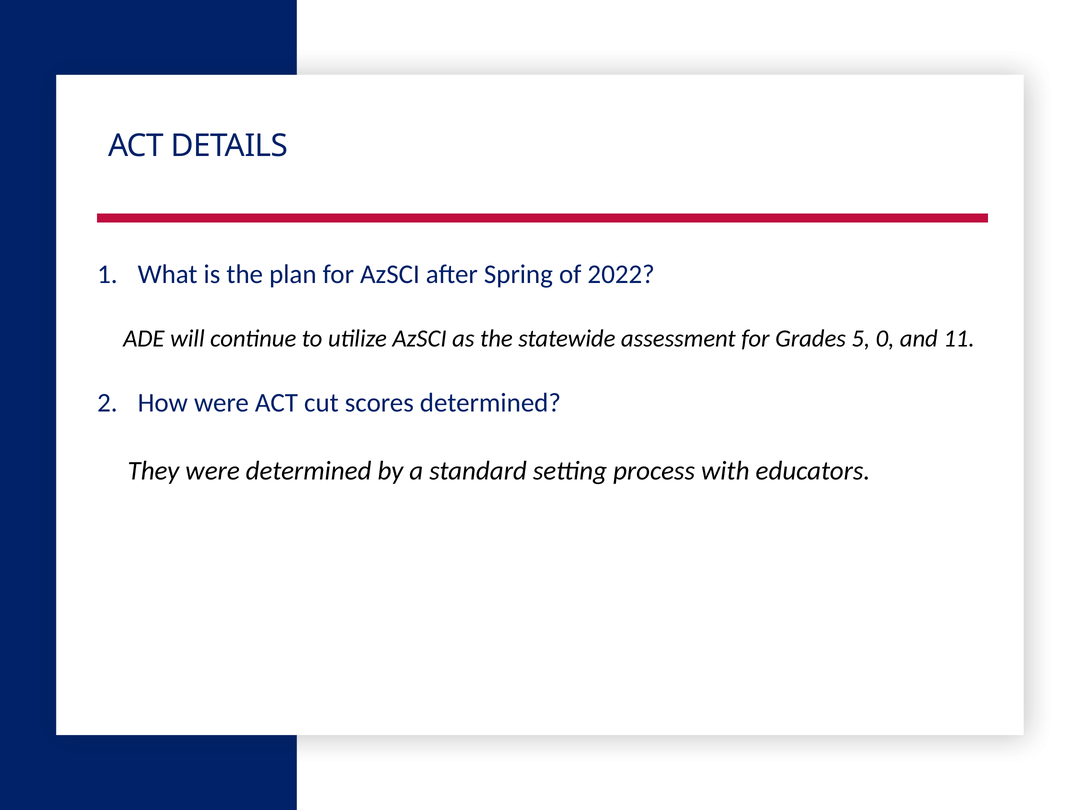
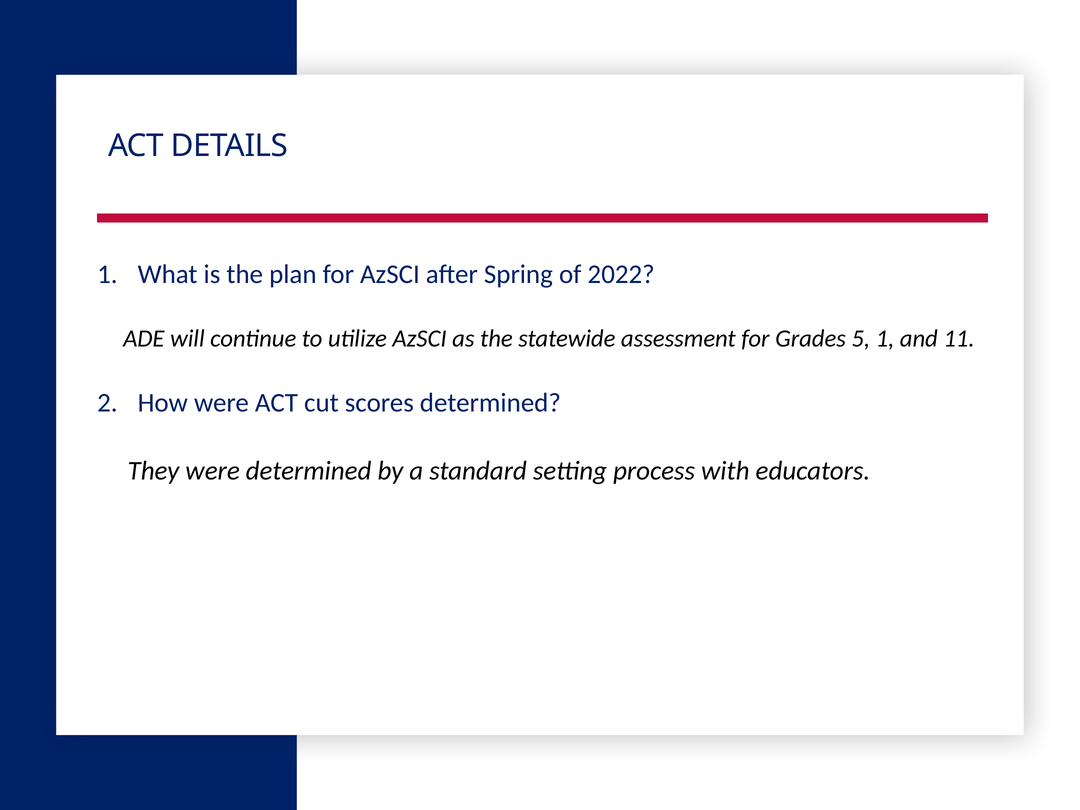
5 0: 0 -> 1
